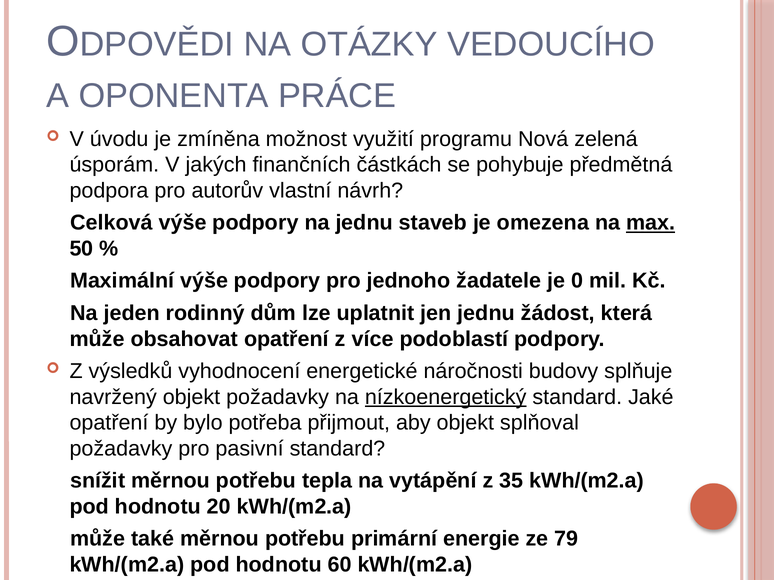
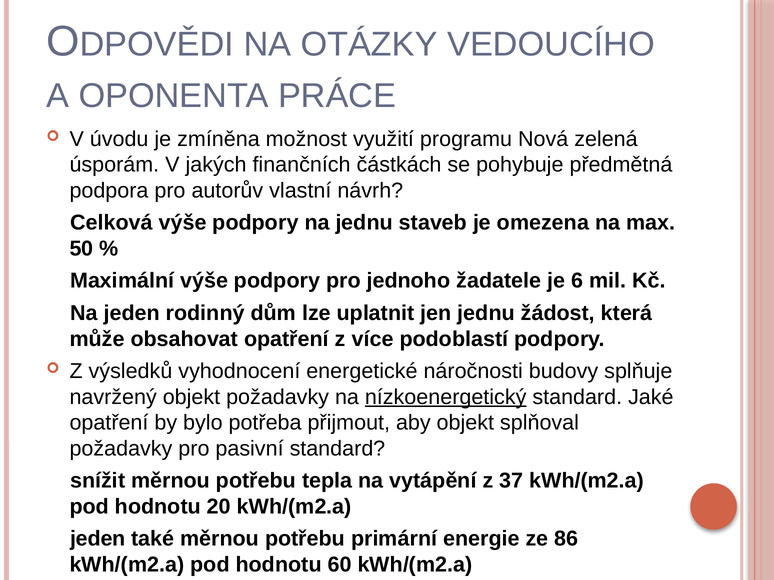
max underline: present -> none
0: 0 -> 6
35: 35 -> 37
může at (98, 539): může -> jeden
79: 79 -> 86
